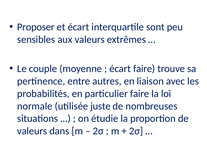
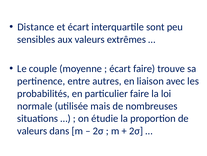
Proposer: Proposer -> Distance
juste: juste -> mais
